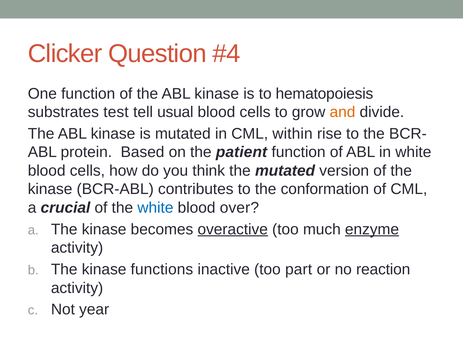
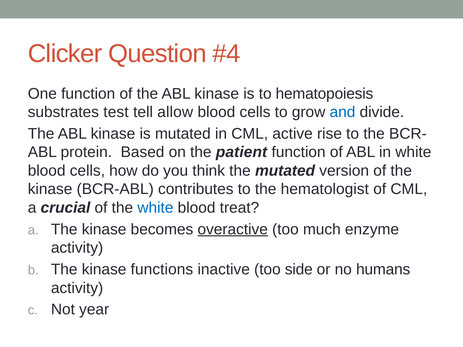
usual: usual -> allow
and colour: orange -> blue
within: within -> active
conformation: conformation -> hematologist
over: over -> treat
enzyme underline: present -> none
part: part -> side
reaction: reaction -> humans
